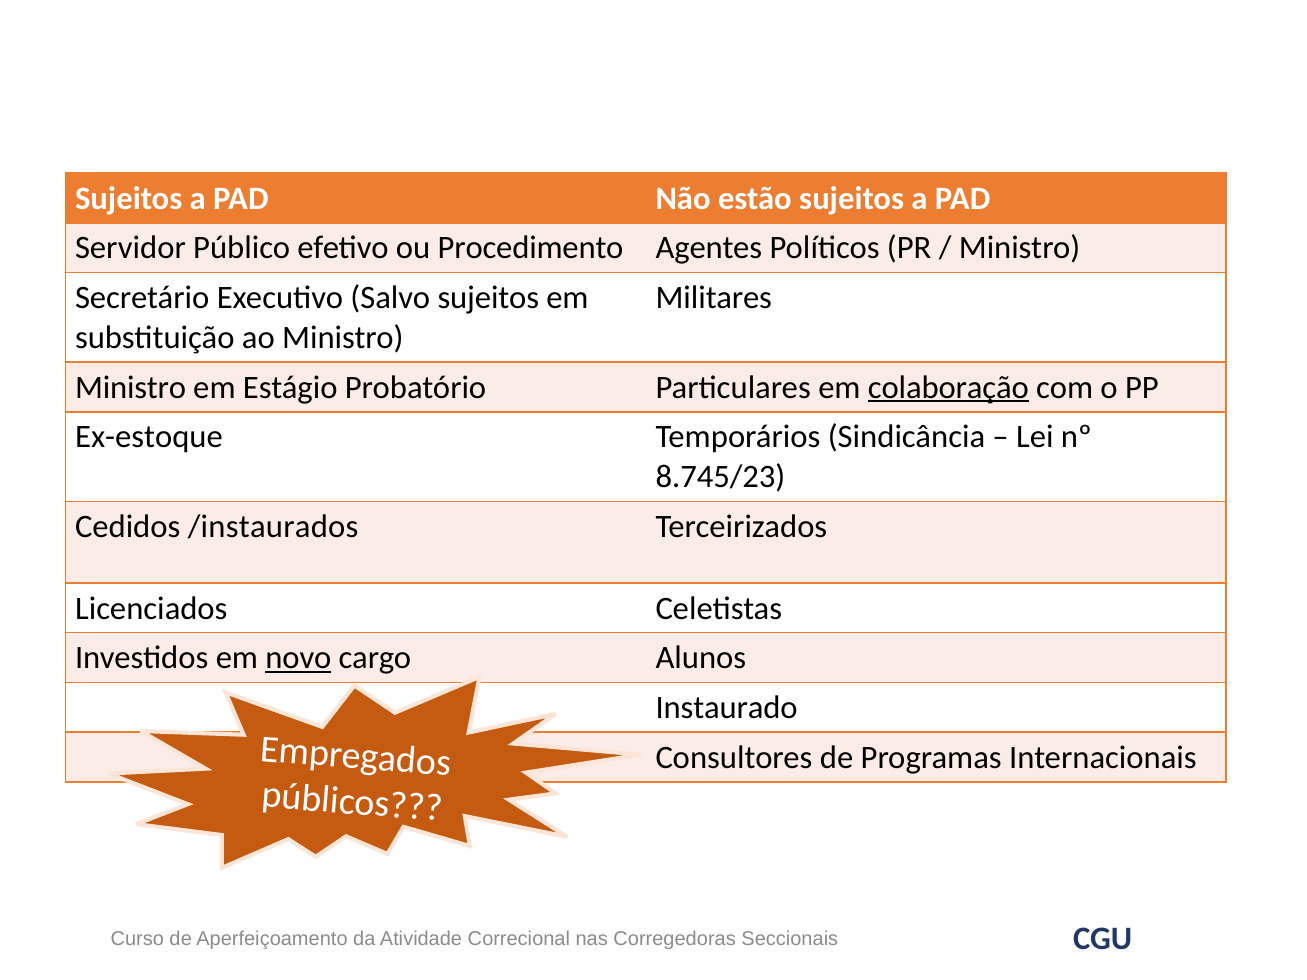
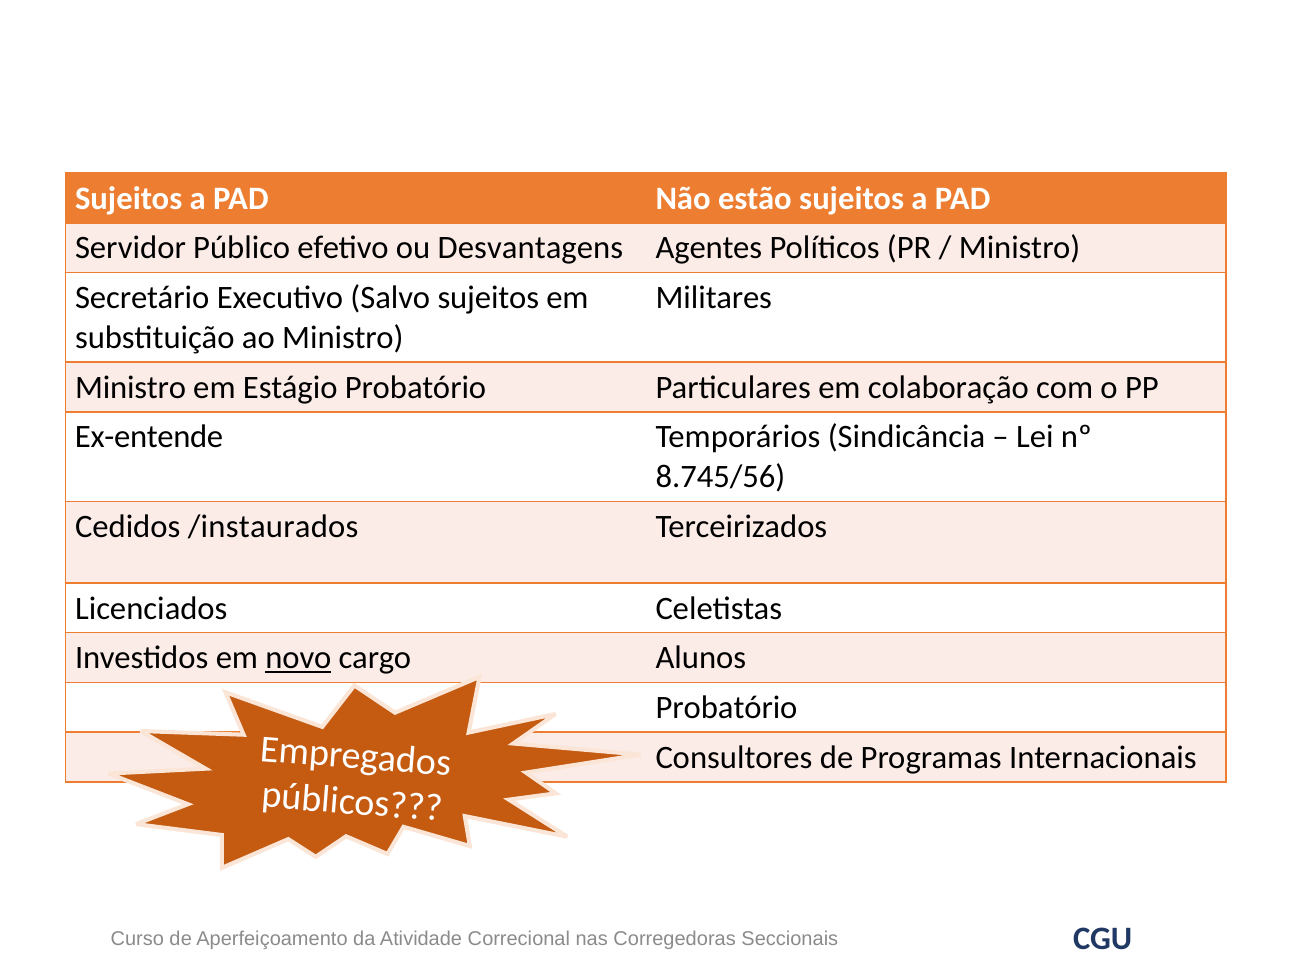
Procedimento: Procedimento -> Desvantagens
colaboração underline: present -> none
Ex-estoque: Ex-estoque -> Ex-entende
8.745/23: 8.745/23 -> 8.745/56
Instaurado at (727, 708): Instaurado -> Probatório
